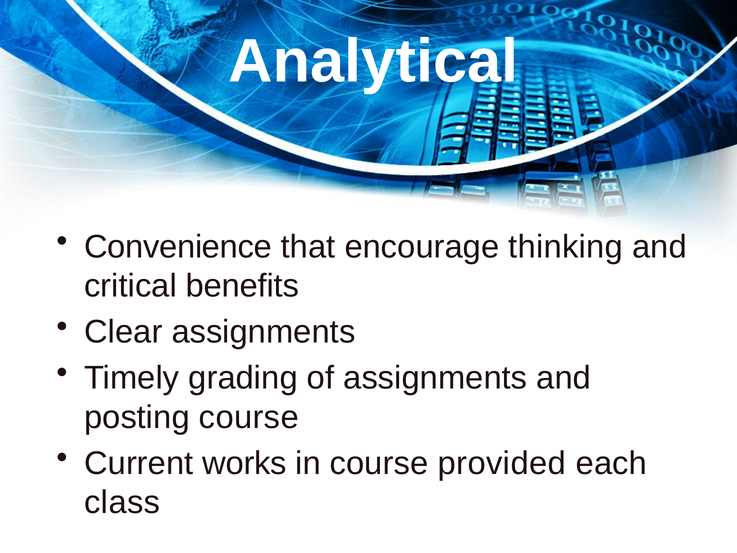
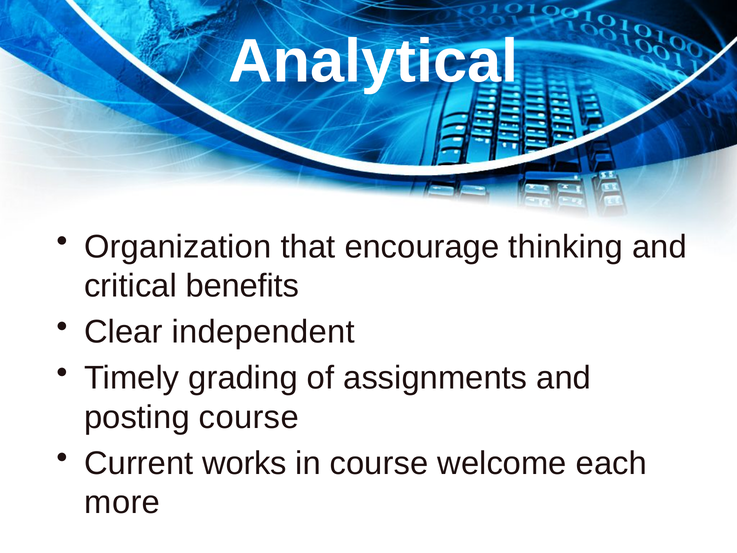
Convenience: Convenience -> Organization
Clear assignments: assignments -> independent
provided: provided -> welcome
class: class -> more
